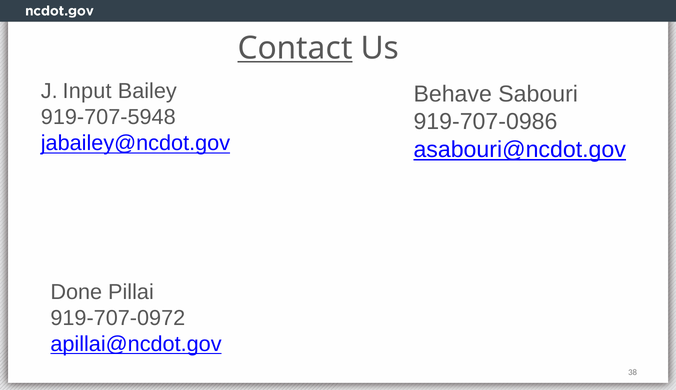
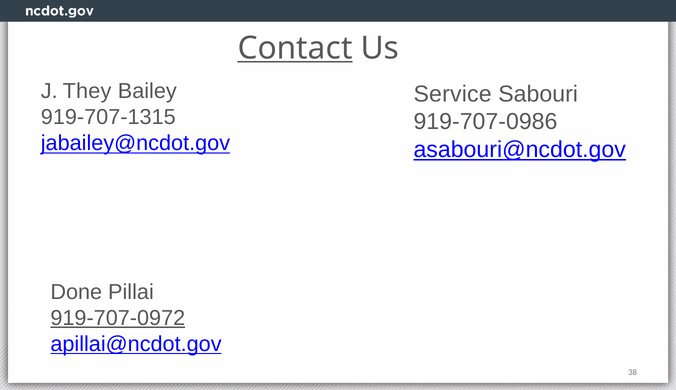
Input: Input -> They
Behave: Behave -> Service
919-707-5948: 919-707-5948 -> 919-707-1315
919-707-0972 underline: none -> present
